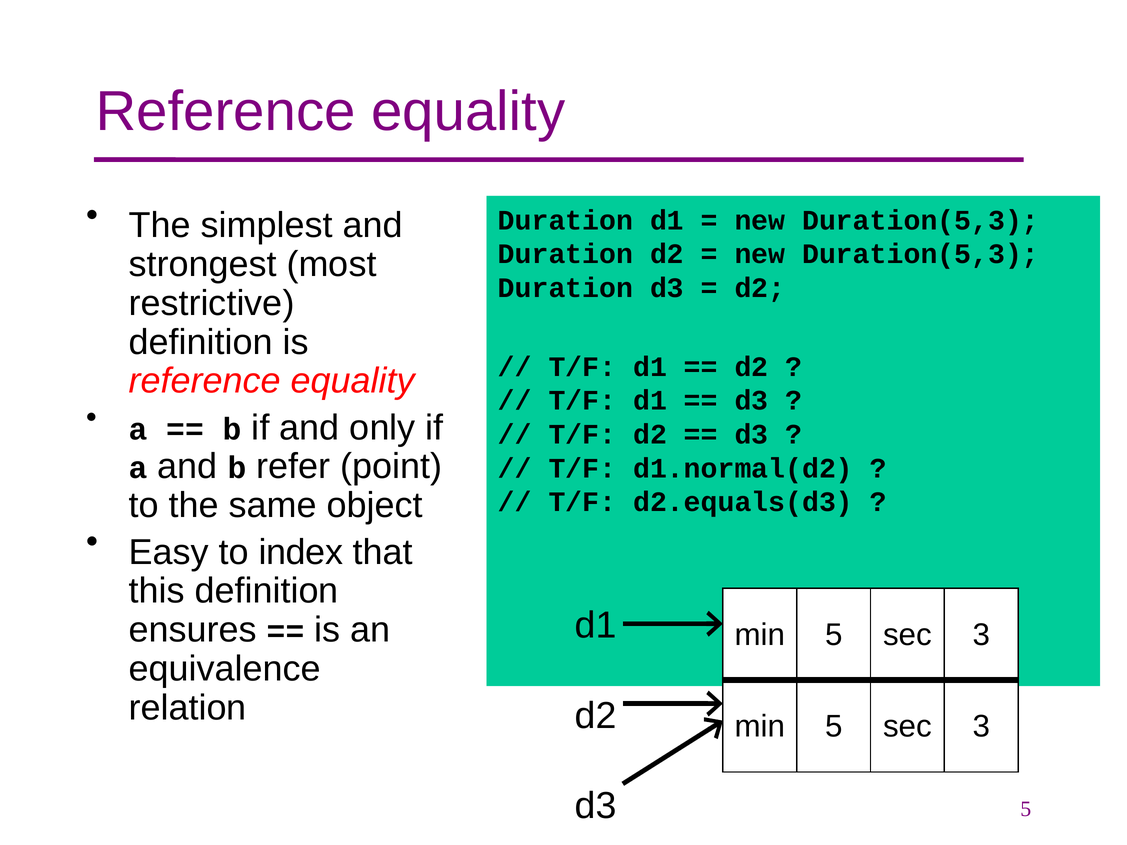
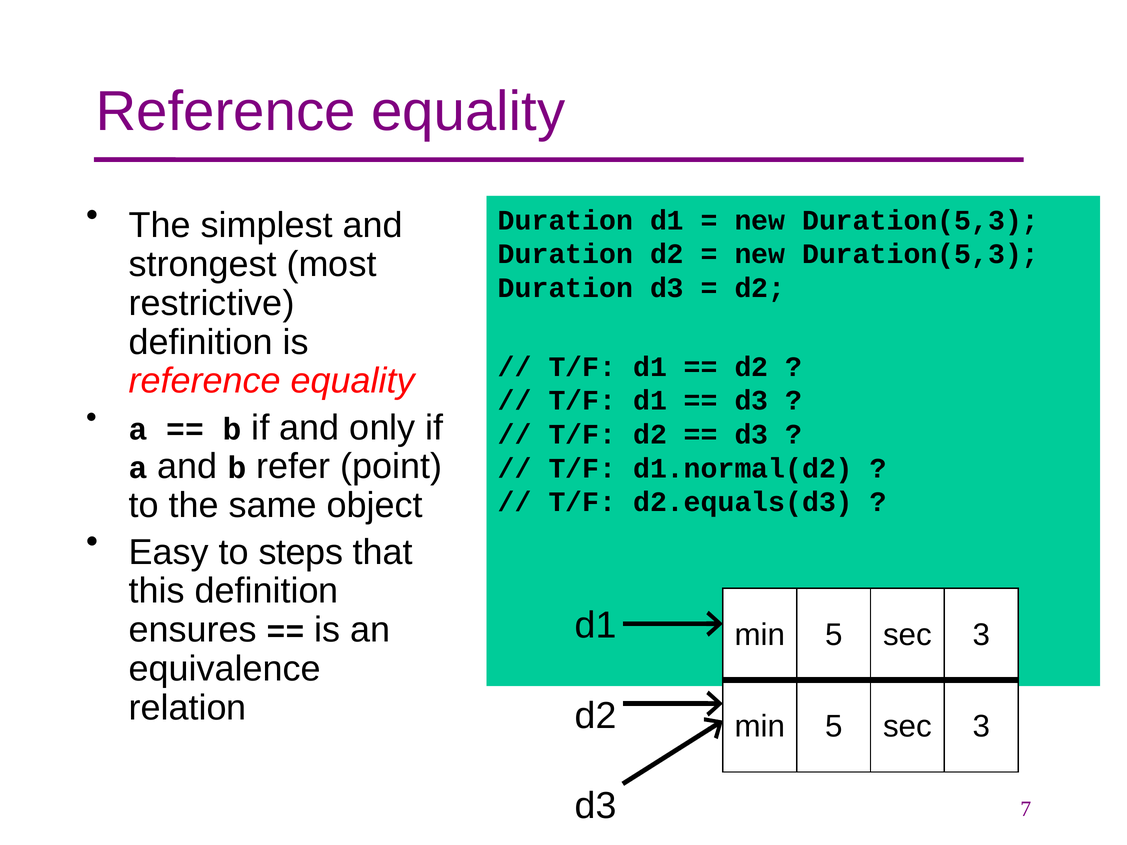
index: index -> steps
d3 5: 5 -> 7
